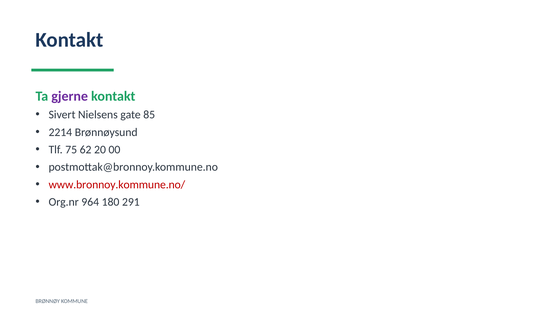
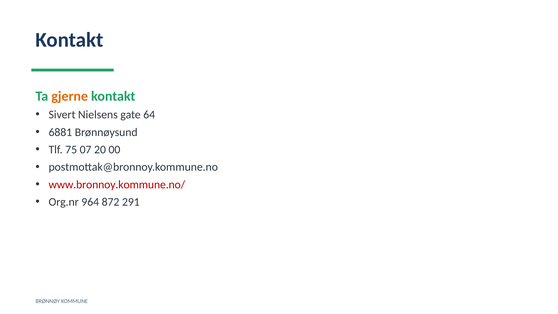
gjerne colour: purple -> orange
85: 85 -> 64
2214: 2214 -> 6881
62: 62 -> 07
180: 180 -> 872
